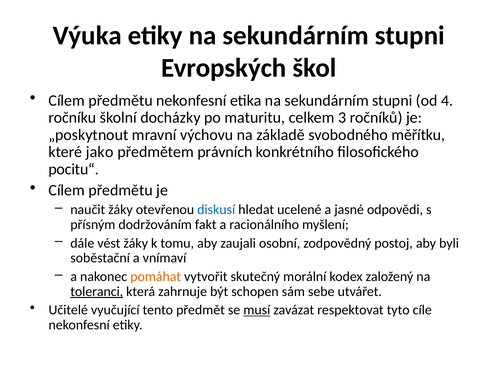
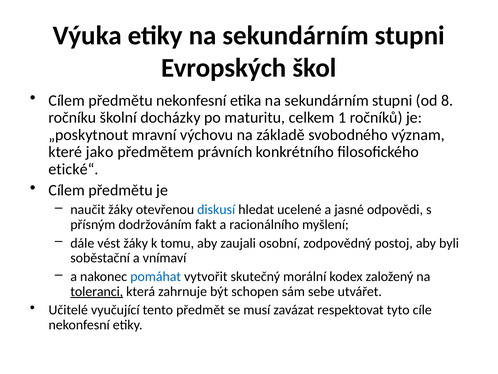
4: 4 -> 8
3: 3 -> 1
měřítku: měřítku -> význam
pocitu“: pocitu“ -> etické“
pomáhat colour: orange -> blue
musí underline: present -> none
